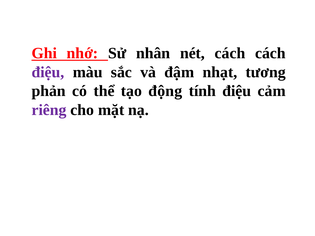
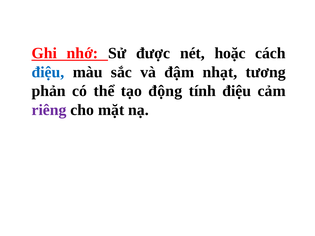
nhân: nhân -> được
nét cách: cách -> hoặc
điệu at (48, 72) colour: purple -> blue
